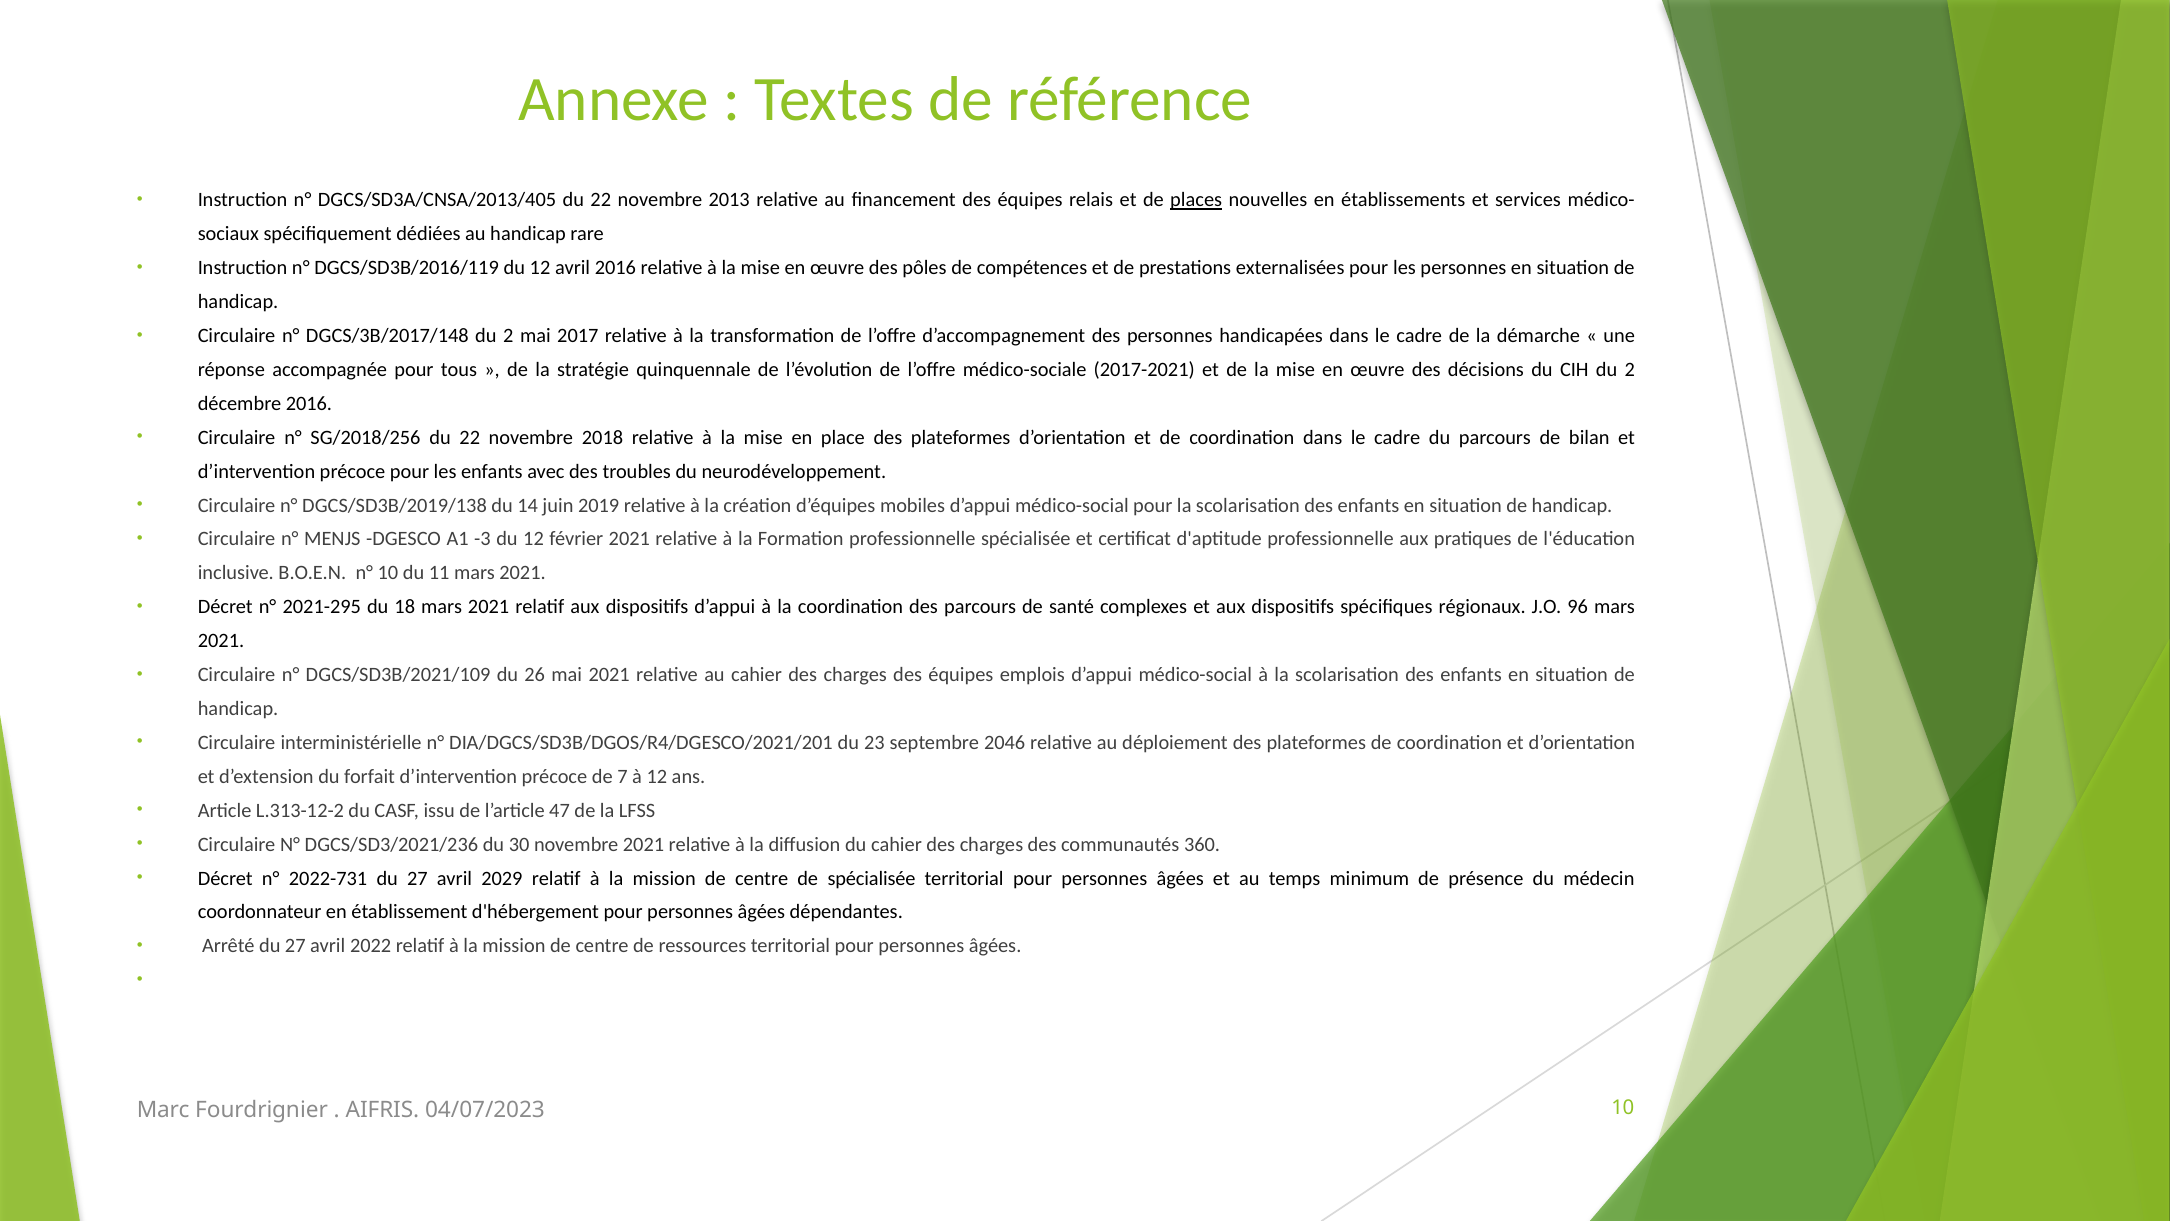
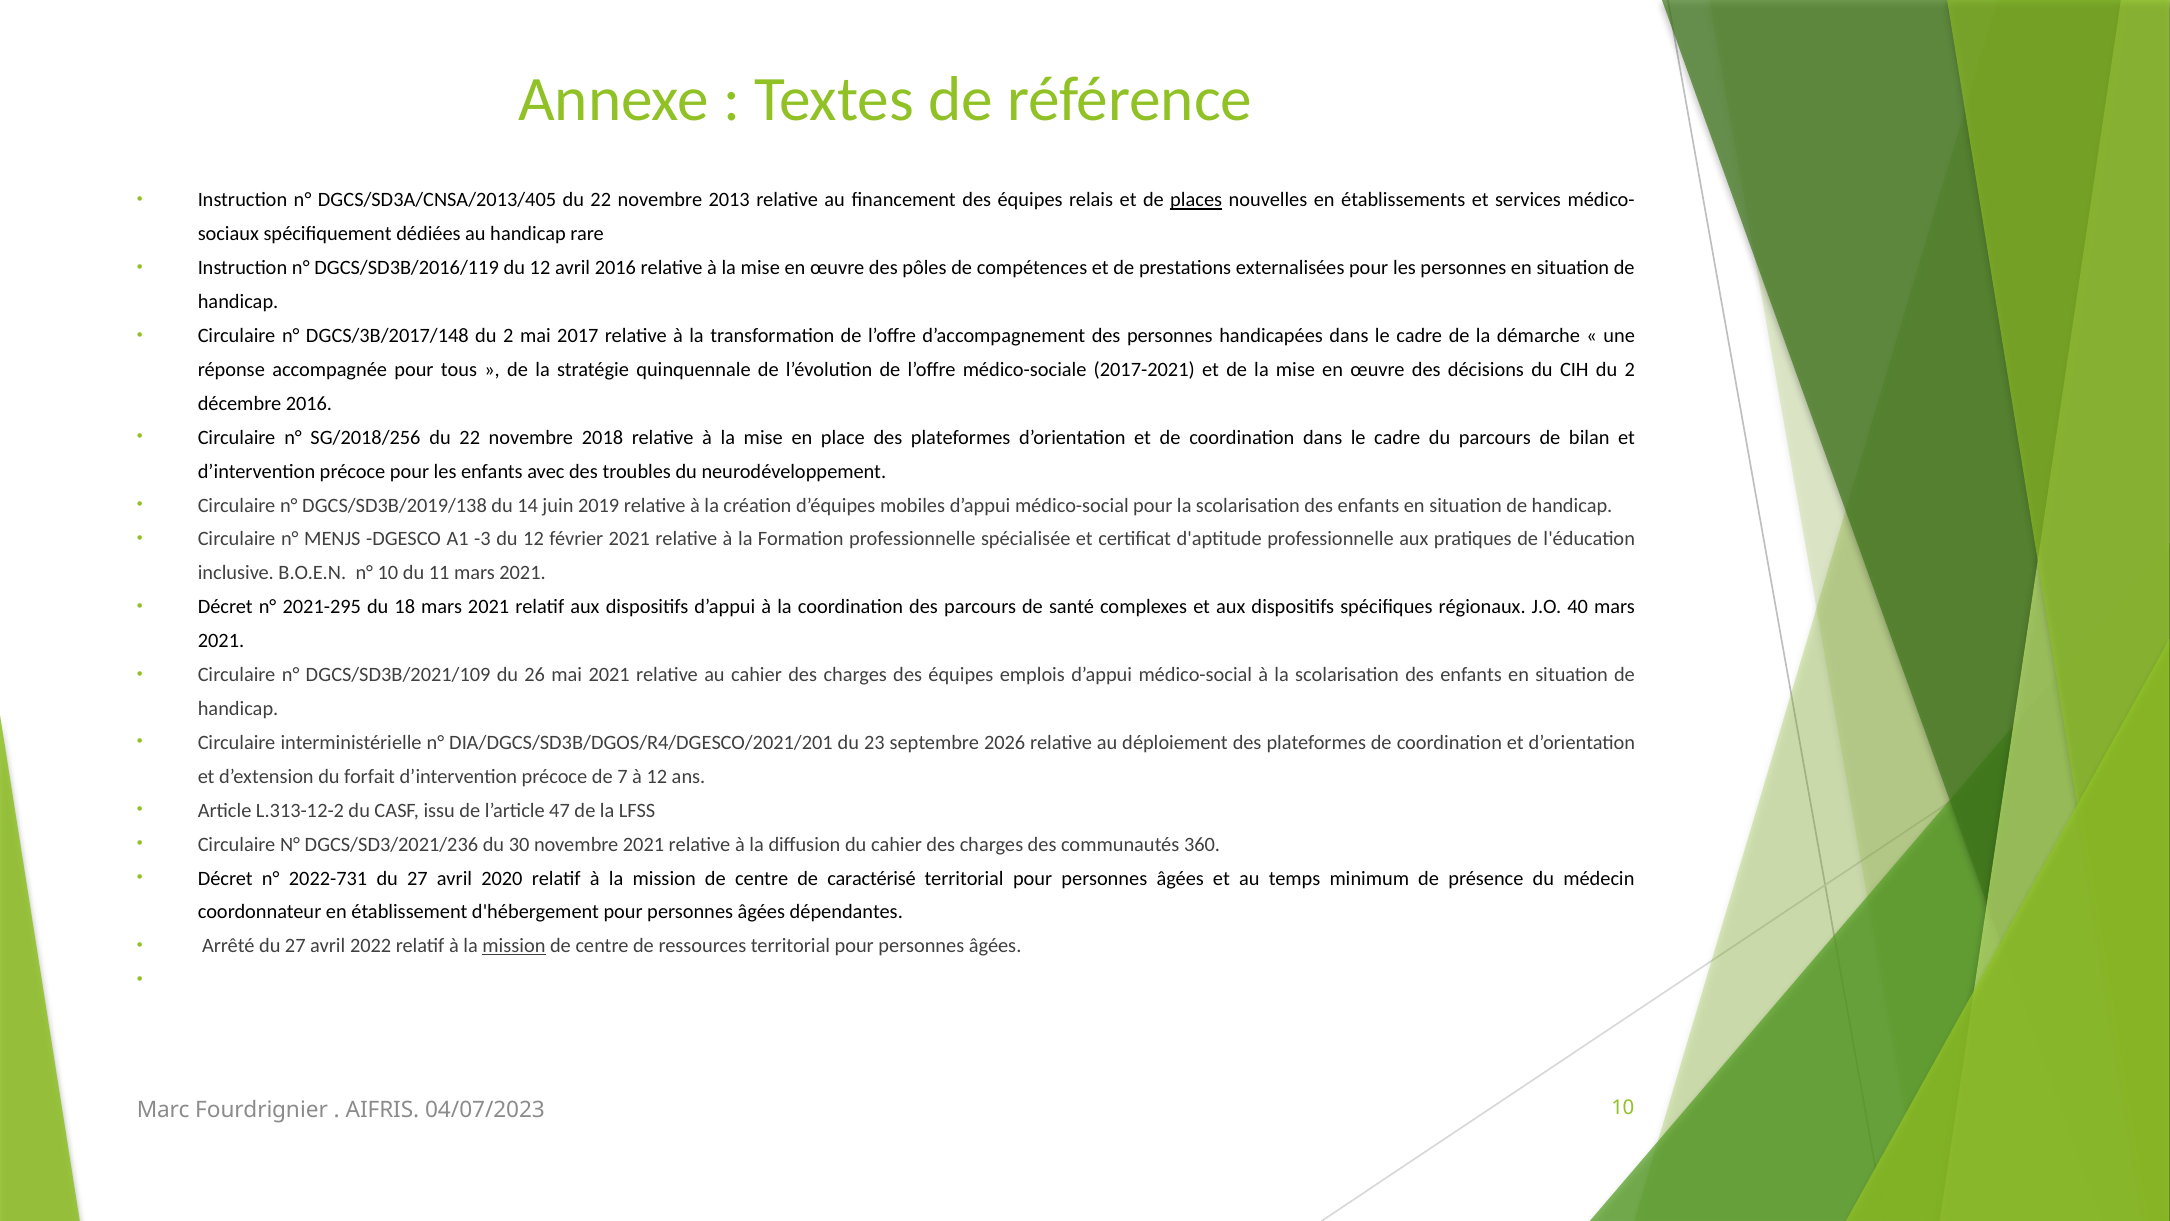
96: 96 -> 40
2046: 2046 -> 2026
2029: 2029 -> 2020
de spécialisée: spécialisée -> caractérisé
mission at (514, 946) underline: none -> present
